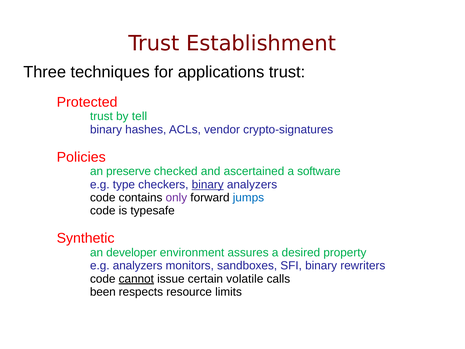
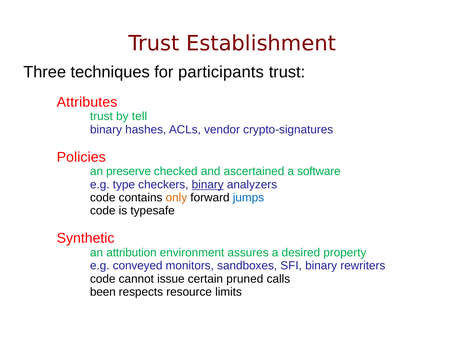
applications: applications -> participants
Protected: Protected -> Attributes
only colour: purple -> orange
developer: developer -> attribution
e.g analyzers: analyzers -> conveyed
cannot underline: present -> none
volatile: volatile -> pruned
